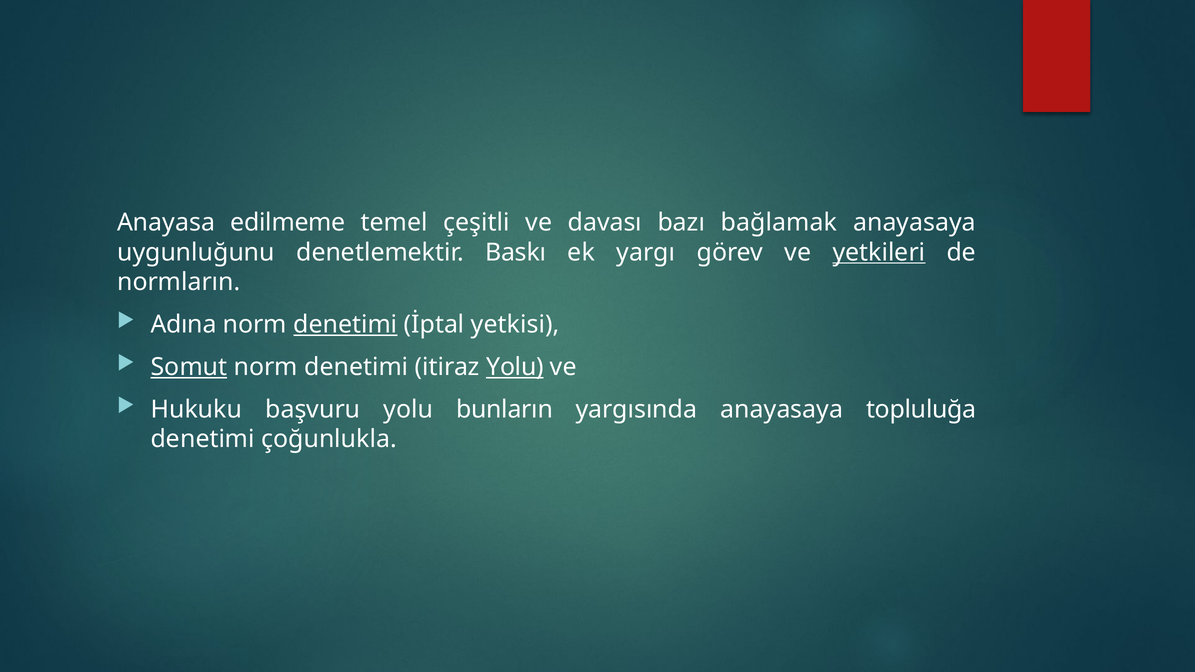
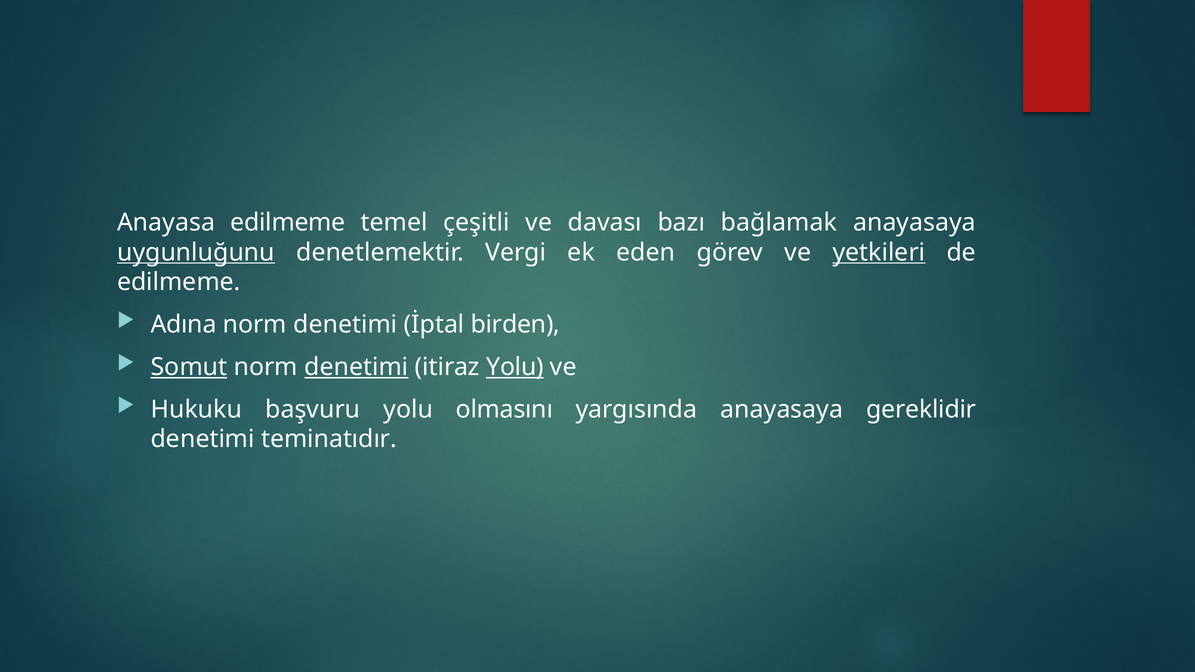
uygunluğunu underline: none -> present
Baskı: Baskı -> Vergi
yargı: yargı -> eden
normların at (179, 282): normların -> edilmeme
denetimi at (345, 325) underline: present -> none
yetkisi: yetkisi -> birden
denetimi at (356, 367) underline: none -> present
bunların: bunların -> olmasını
topluluğa: topluluğa -> gereklidir
çoğunlukla: çoğunlukla -> teminatıdır
